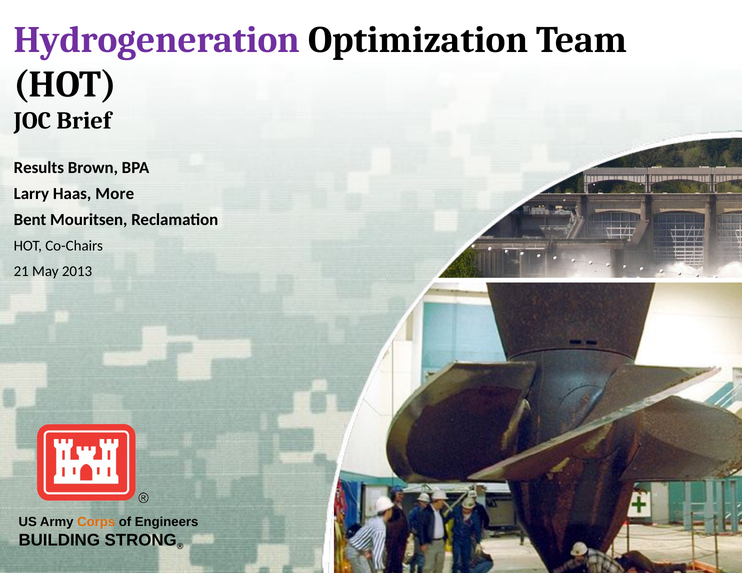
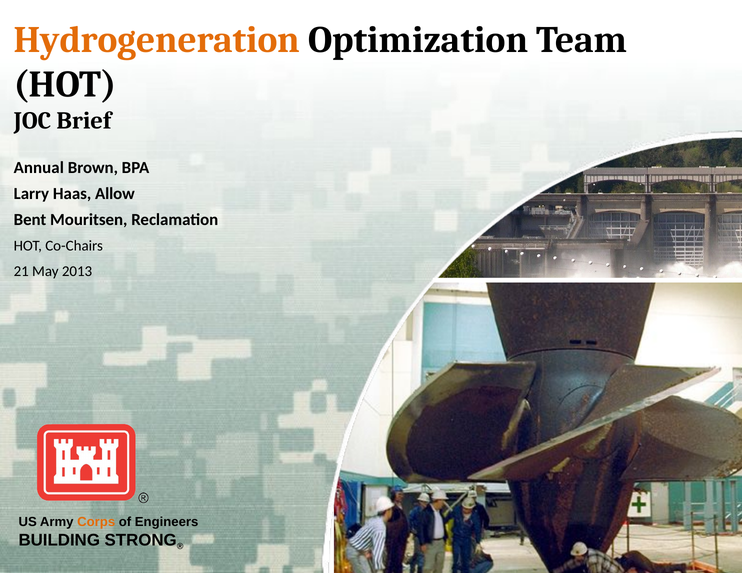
Hydrogeneration colour: purple -> orange
Results: Results -> Annual
More: More -> Allow
